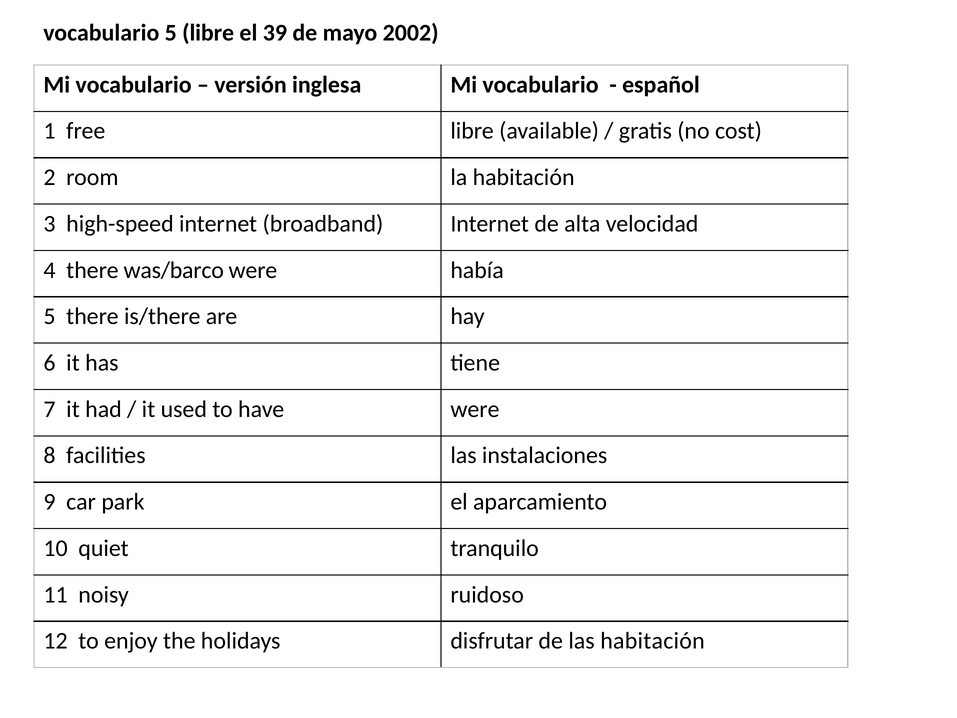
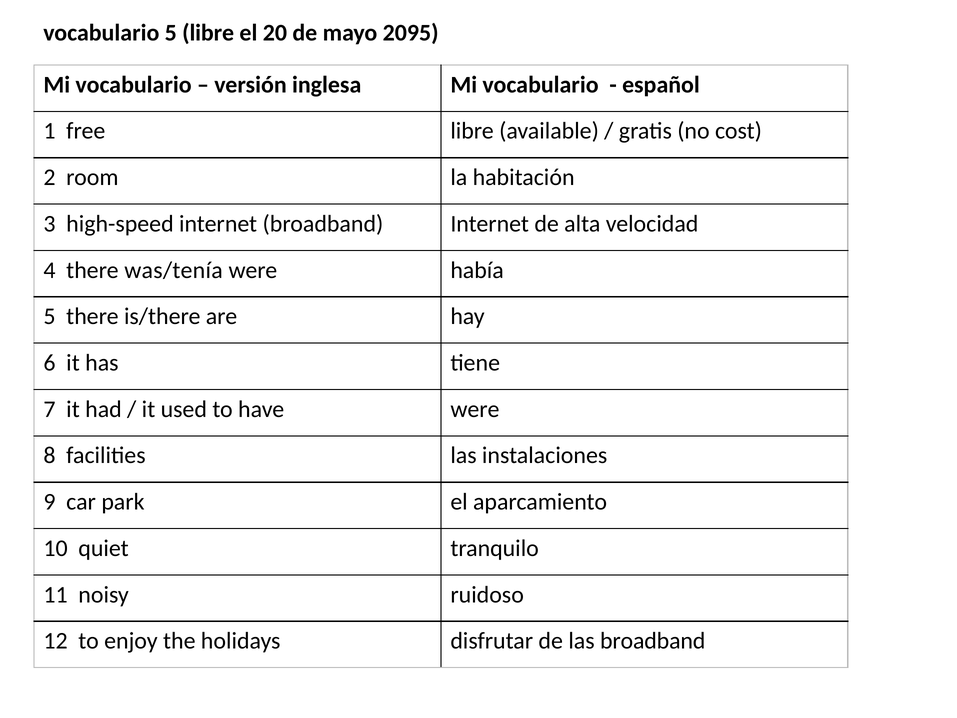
39: 39 -> 20
2002: 2002 -> 2095
was/barco: was/barco -> was/tenía
las habitación: habitación -> broadband
